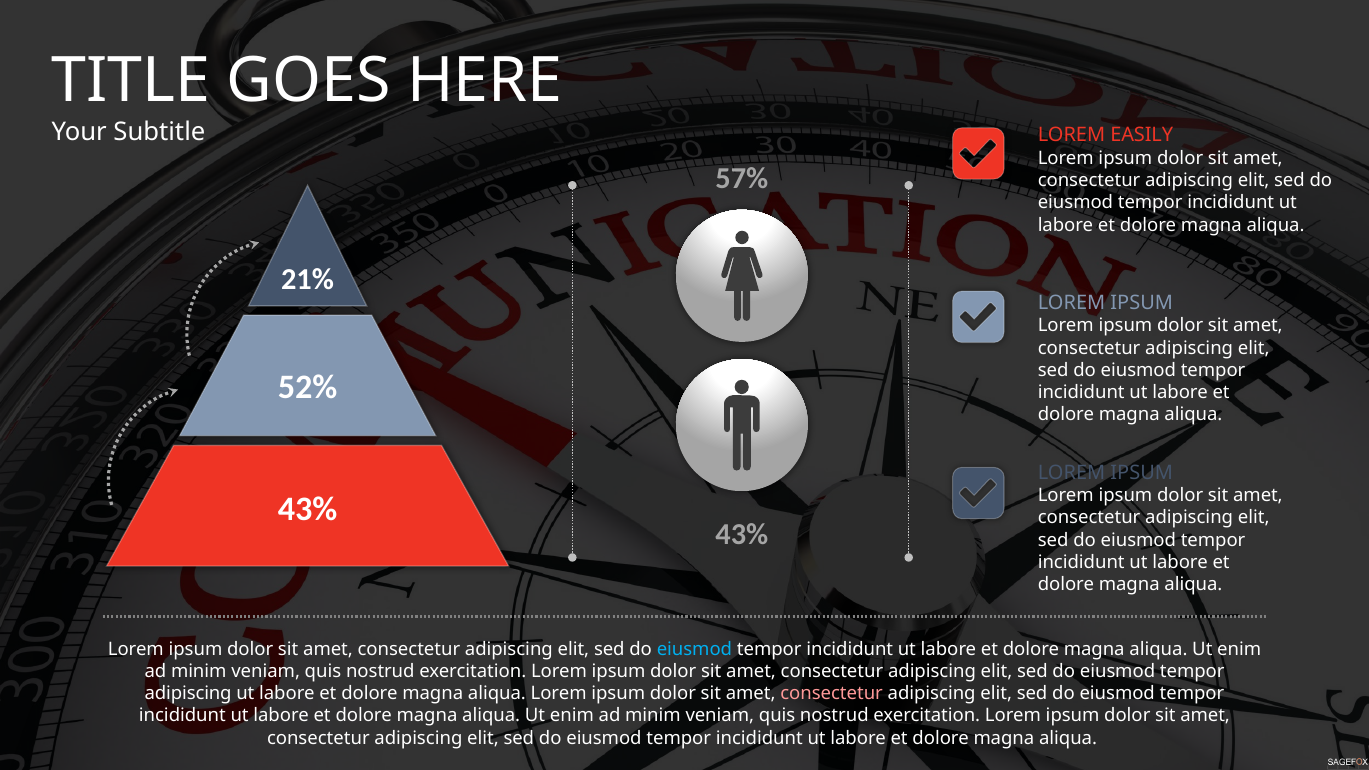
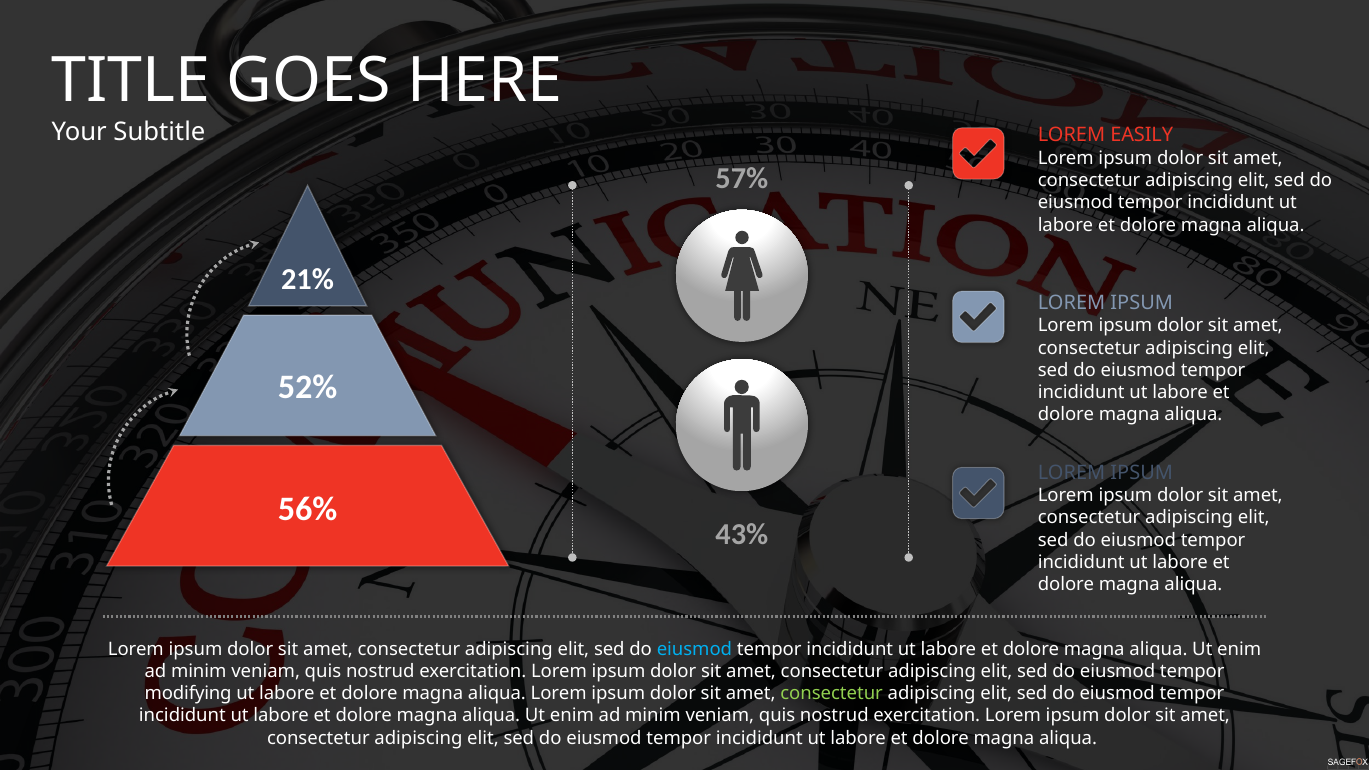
43% at (308, 509): 43% -> 56%
adipiscing at (188, 694): adipiscing -> modifying
consectetur at (832, 694) colour: pink -> light green
